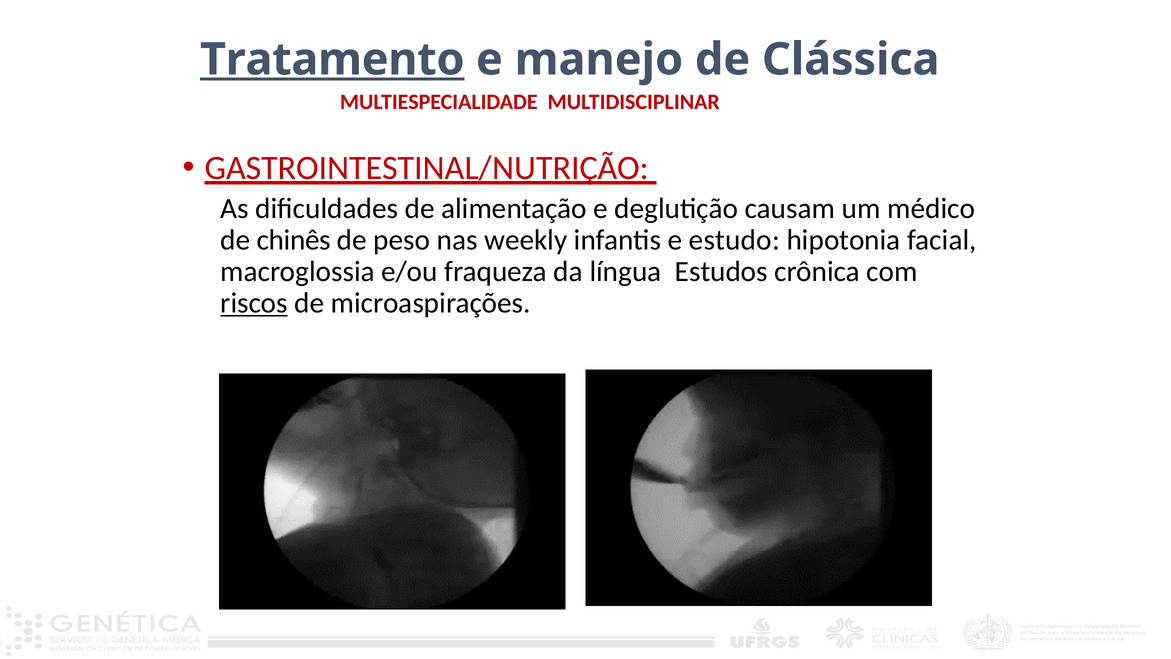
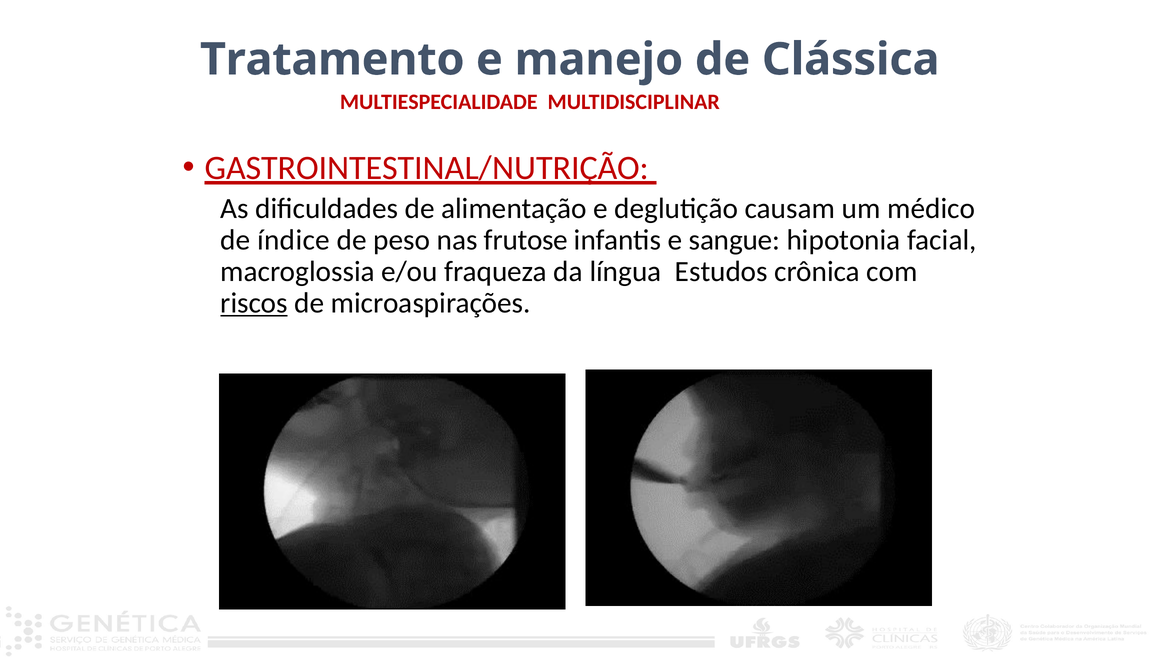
Tratamento underline: present -> none
chinês: chinês -> índice
weekly: weekly -> frutose
estudo: estudo -> sangue
